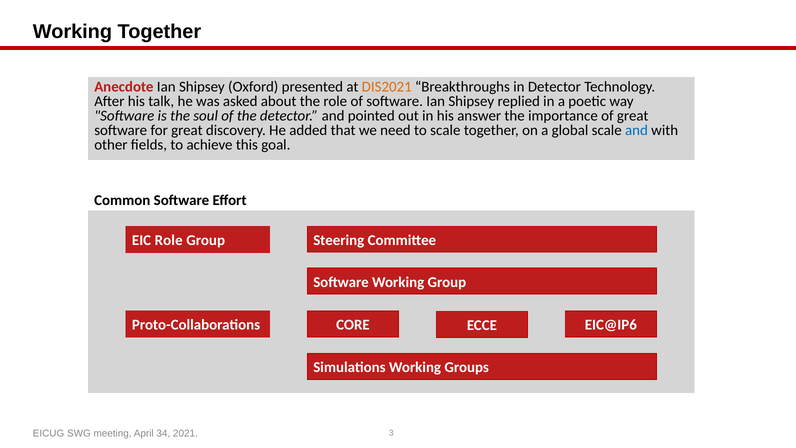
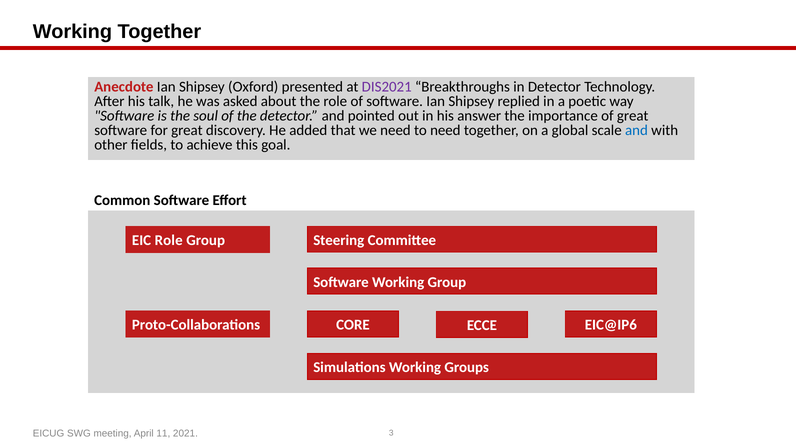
DIS2021 colour: orange -> purple
to scale: scale -> need
34: 34 -> 11
